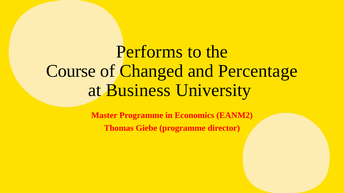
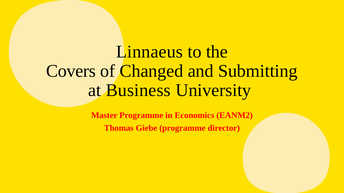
Performs: Performs -> Linnaeus
Course: Course -> Covers
Percentage: Percentage -> Submitting
